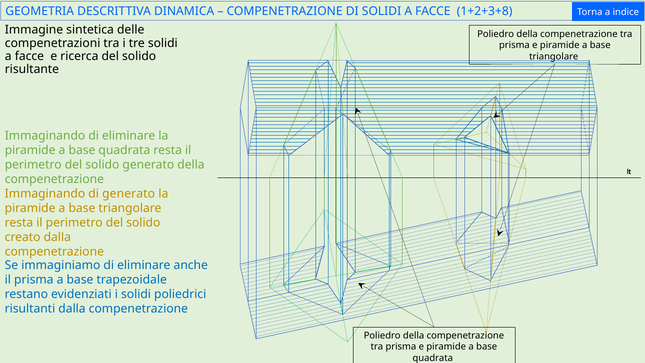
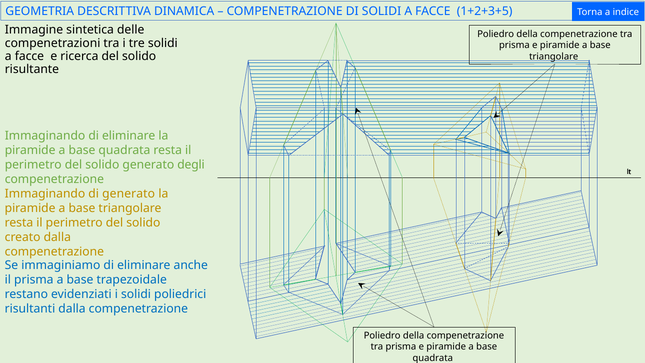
1+2+3+8: 1+2+3+8 -> 1+2+3+5
generato della: della -> degli
